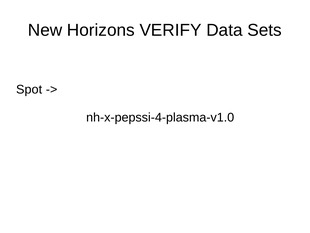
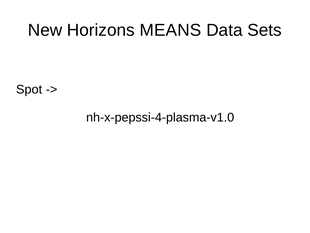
VERIFY: VERIFY -> MEANS
